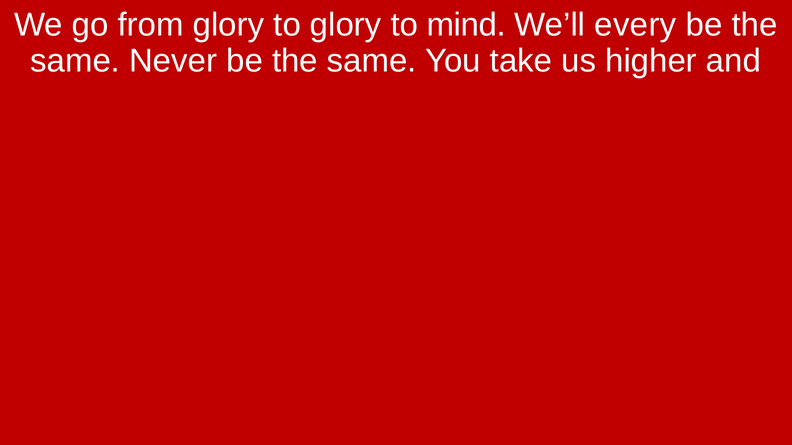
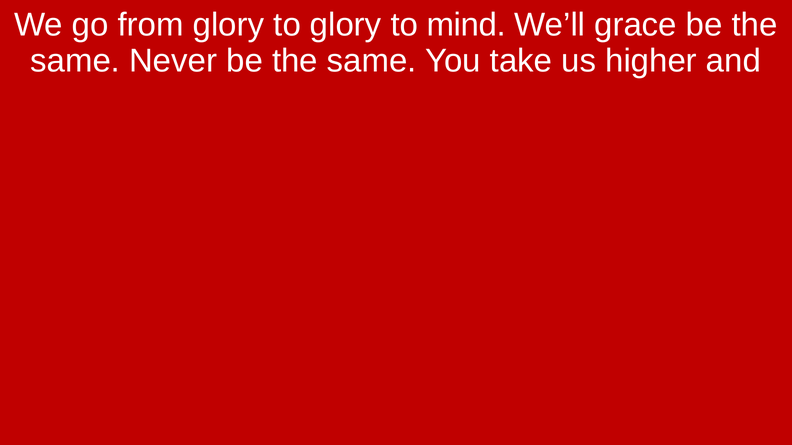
every: every -> grace
